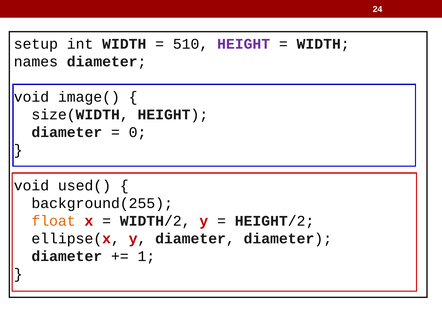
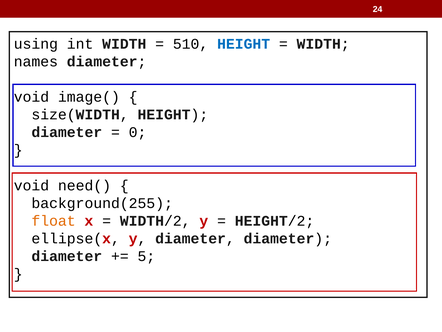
setup: setup -> using
HEIGHT at (244, 44) colour: purple -> blue
used(: used( -> need(
1: 1 -> 5
